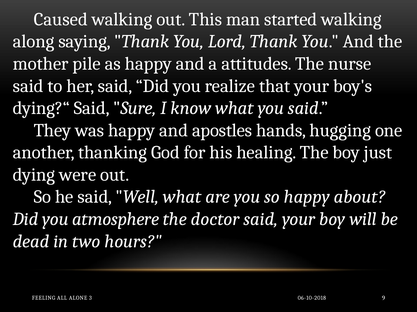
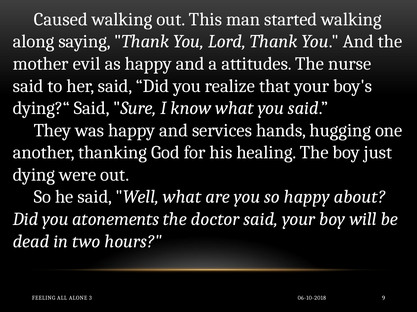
pile: pile -> evil
apostles: apostles -> services
atmosphere: atmosphere -> atonements
